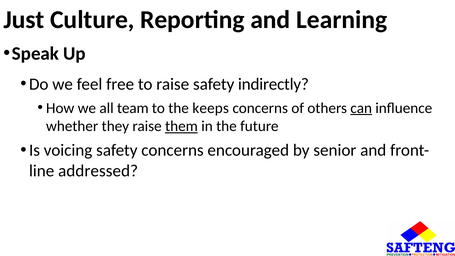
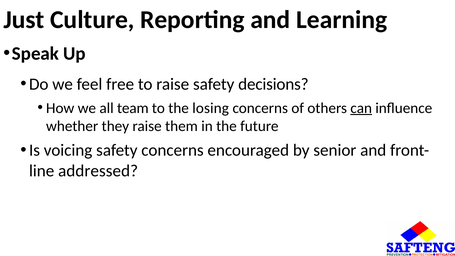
indirectly: indirectly -> decisions
keeps: keeps -> losing
them underline: present -> none
